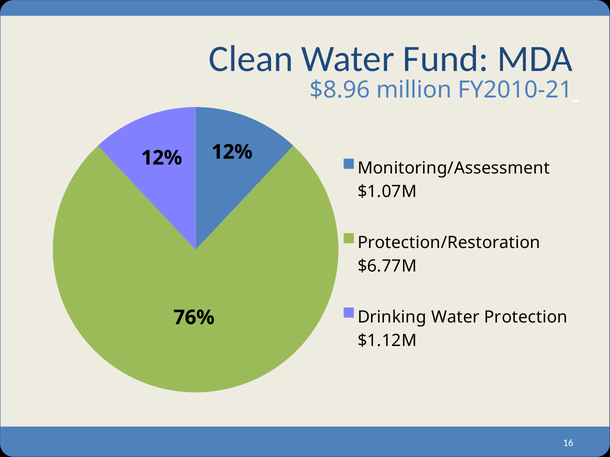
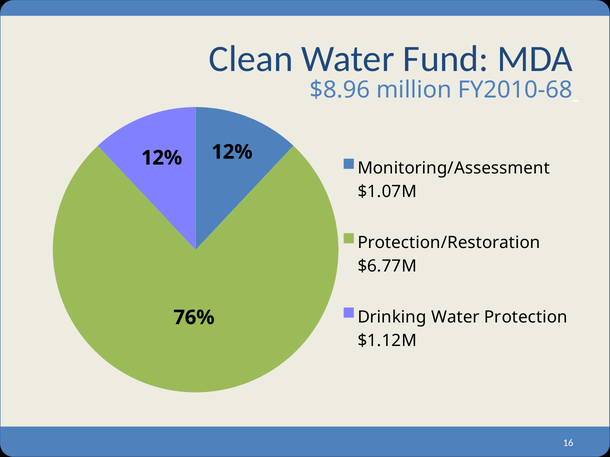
FY2010-21: FY2010-21 -> FY2010-68
